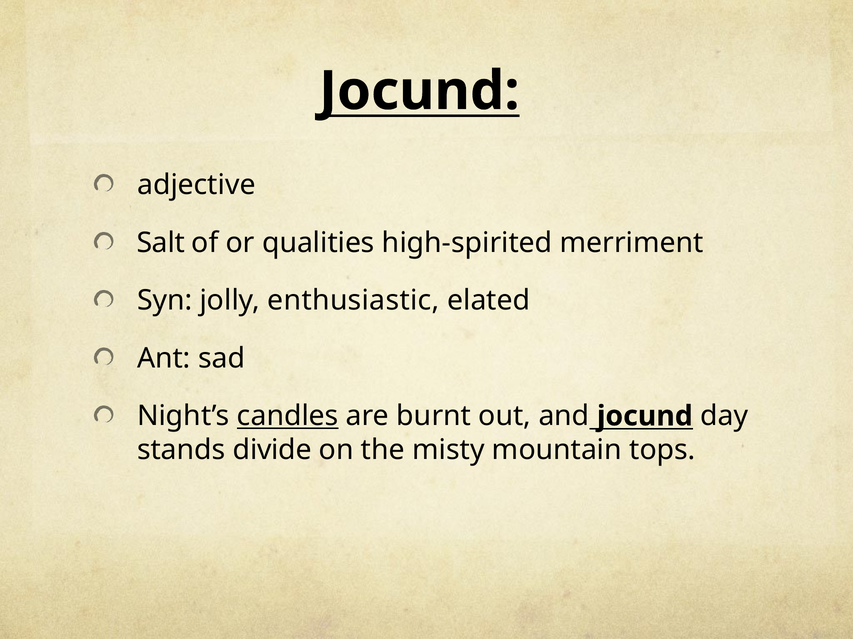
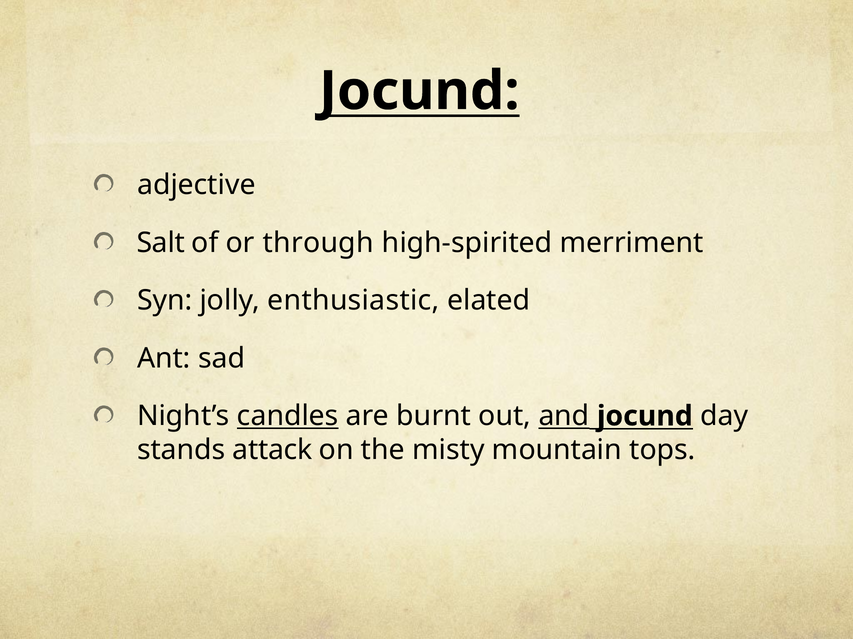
qualities: qualities -> through
and underline: none -> present
divide: divide -> attack
